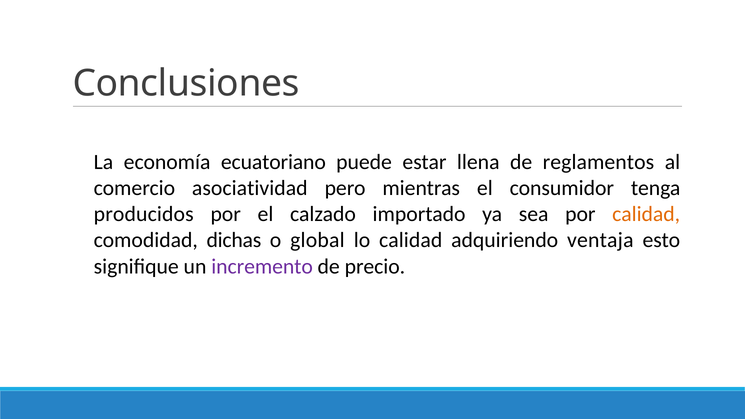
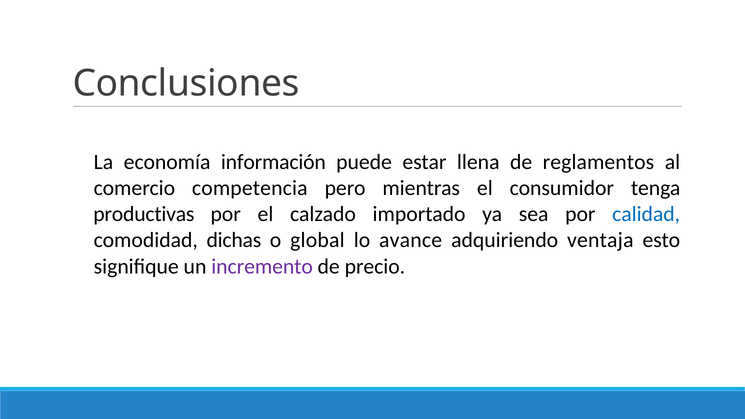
ecuatoriano: ecuatoriano -> información
asociatividad: asociatividad -> competencia
producidos: producidos -> productivas
calidad at (646, 214) colour: orange -> blue
lo calidad: calidad -> avance
